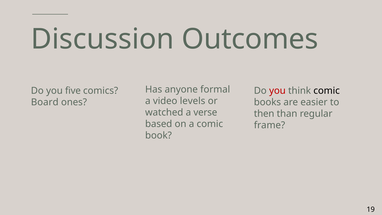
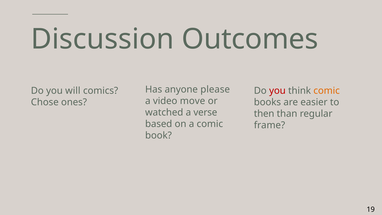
formal: formal -> please
five: five -> will
comic at (327, 91) colour: black -> orange
levels: levels -> move
Board: Board -> Chose
